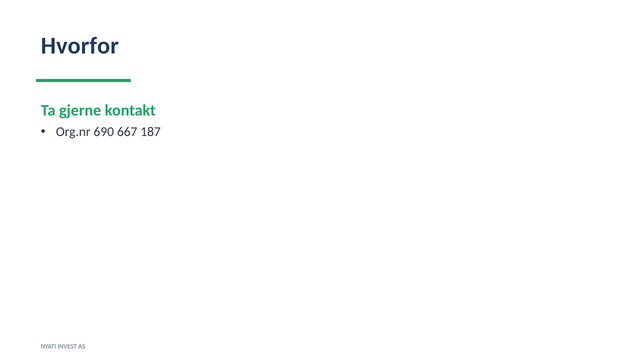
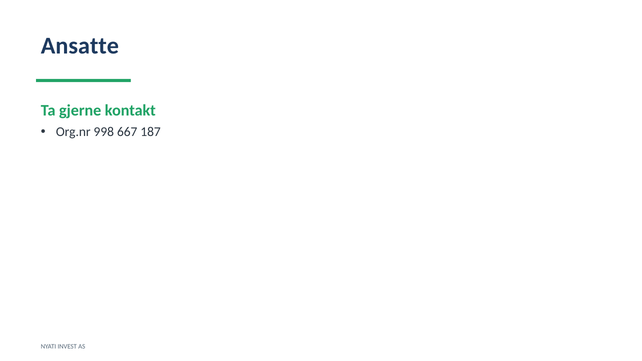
Hvorfor: Hvorfor -> Ansatte
690: 690 -> 998
